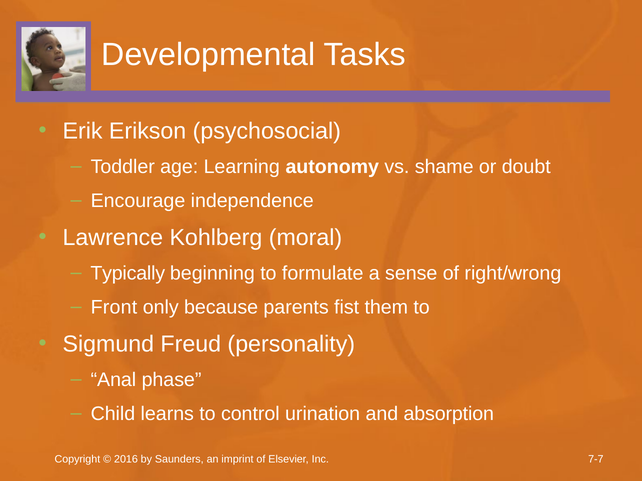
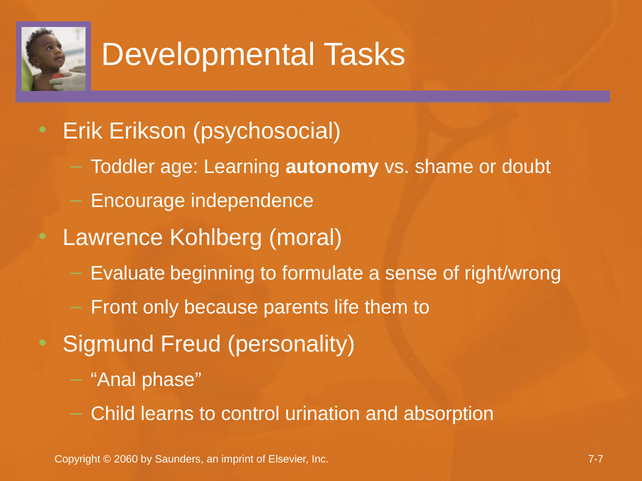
Typically: Typically -> Evaluate
fist: fist -> life
2016: 2016 -> 2060
